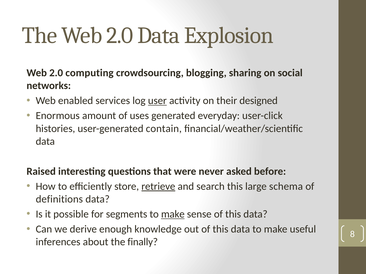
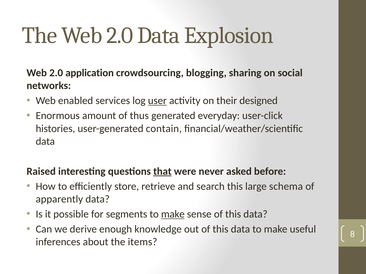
computing: computing -> application
uses: uses -> thus
that underline: none -> present
retrieve underline: present -> none
definitions: definitions -> apparently
finally: finally -> items
